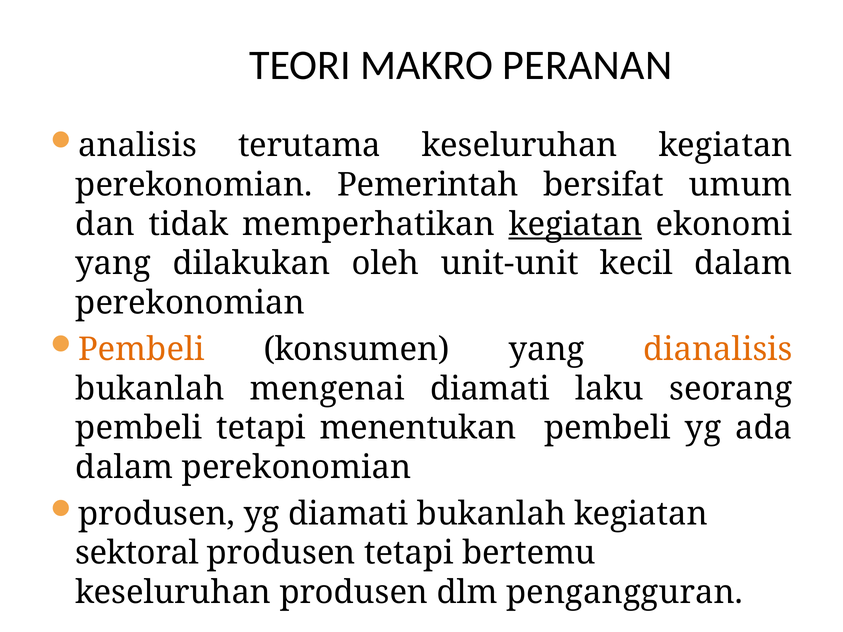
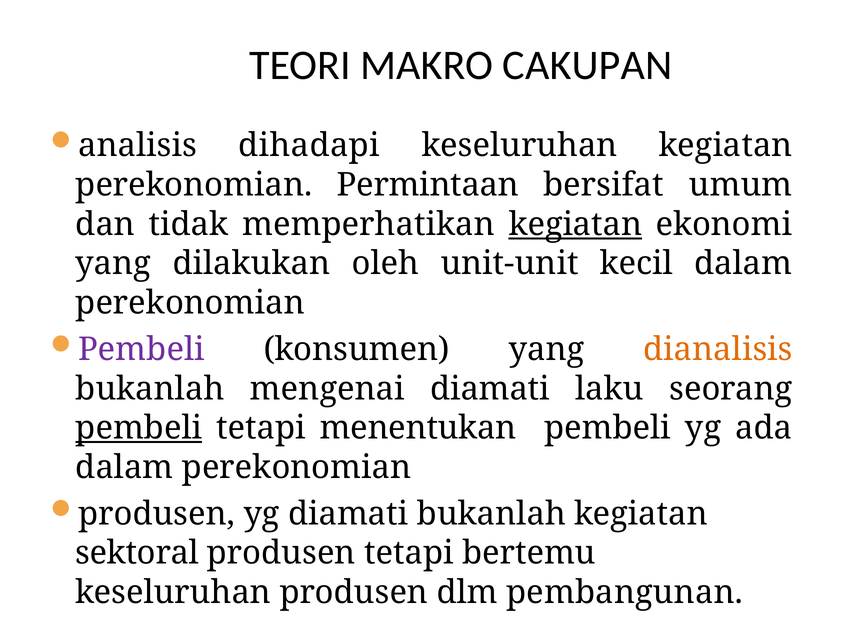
PERANAN: PERANAN -> CAKUPAN
terutama: terutama -> dihadapi
Pemerintah: Pemerintah -> Permintaan
Pembeli at (141, 350) colour: orange -> purple
pembeli at (139, 428) underline: none -> present
pengangguran: pengangguran -> pembangunan
